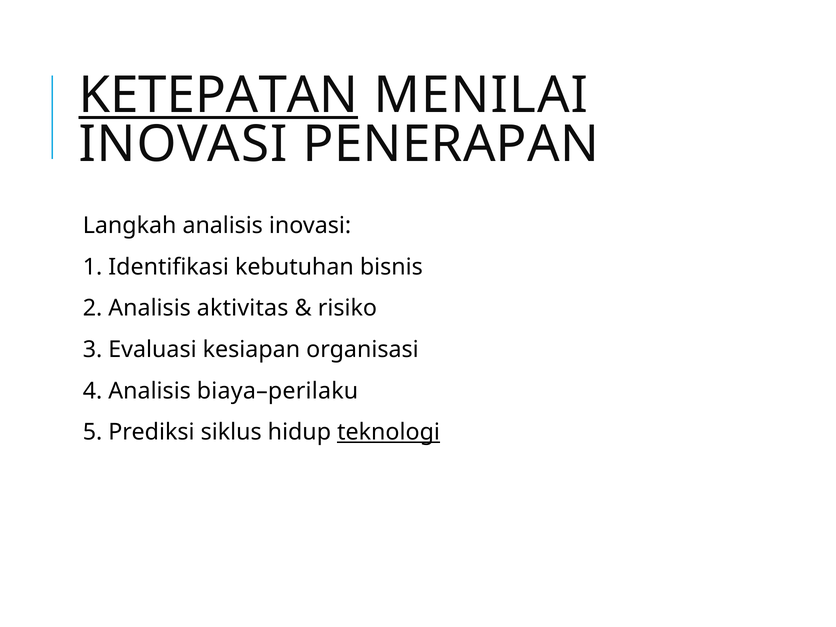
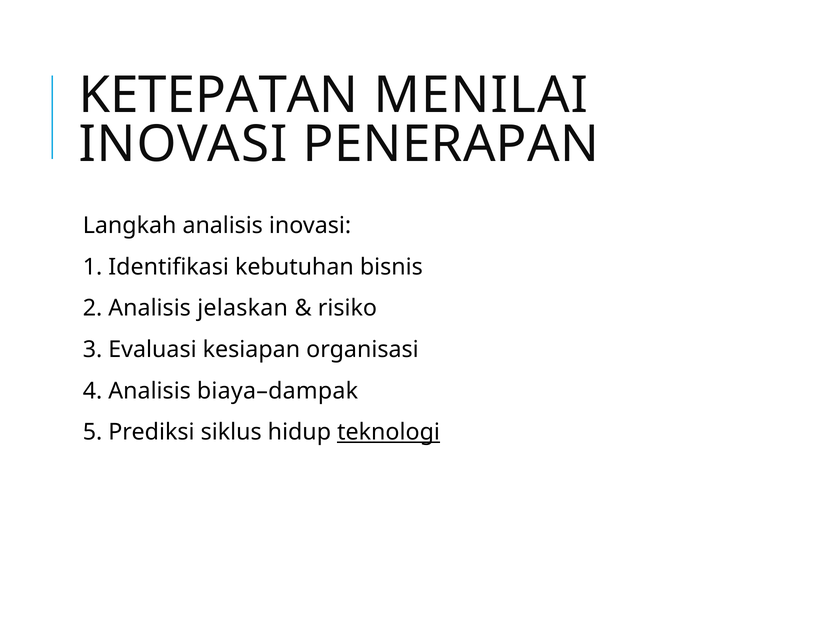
KETEPATAN underline: present -> none
aktivitas: aktivitas -> jelaskan
biaya–perilaku: biaya–perilaku -> biaya–dampak
